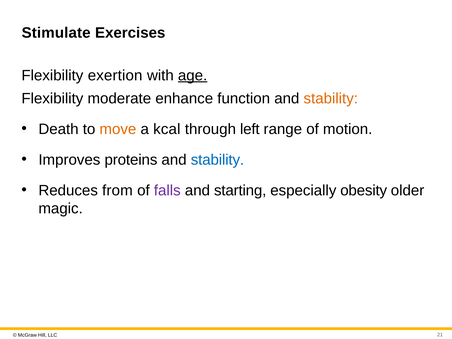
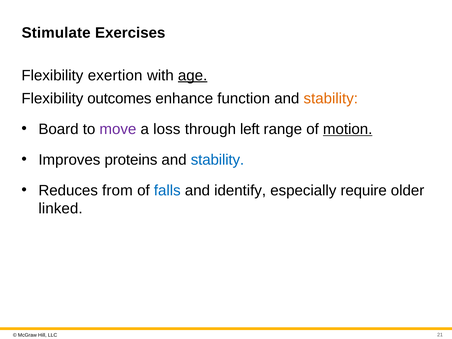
moderate: moderate -> outcomes
Death: Death -> Board
move colour: orange -> purple
kcal: kcal -> loss
motion underline: none -> present
falls colour: purple -> blue
starting: starting -> identify
obesity: obesity -> require
magic: magic -> linked
